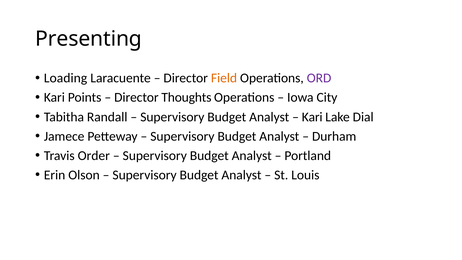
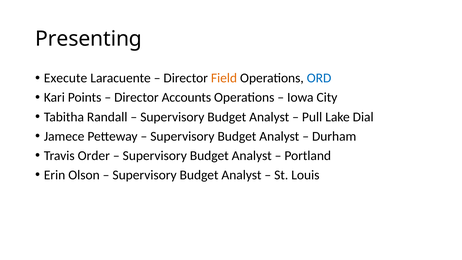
Loading: Loading -> Execute
ORD colour: purple -> blue
Thoughts: Thoughts -> Accounts
Kari at (312, 117): Kari -> Pull
